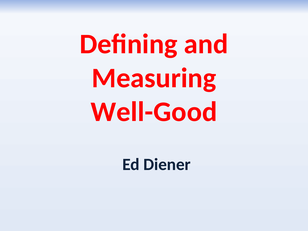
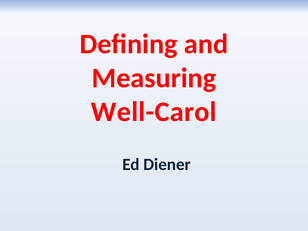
Well-Good: Well-Good -> Well-Carol
